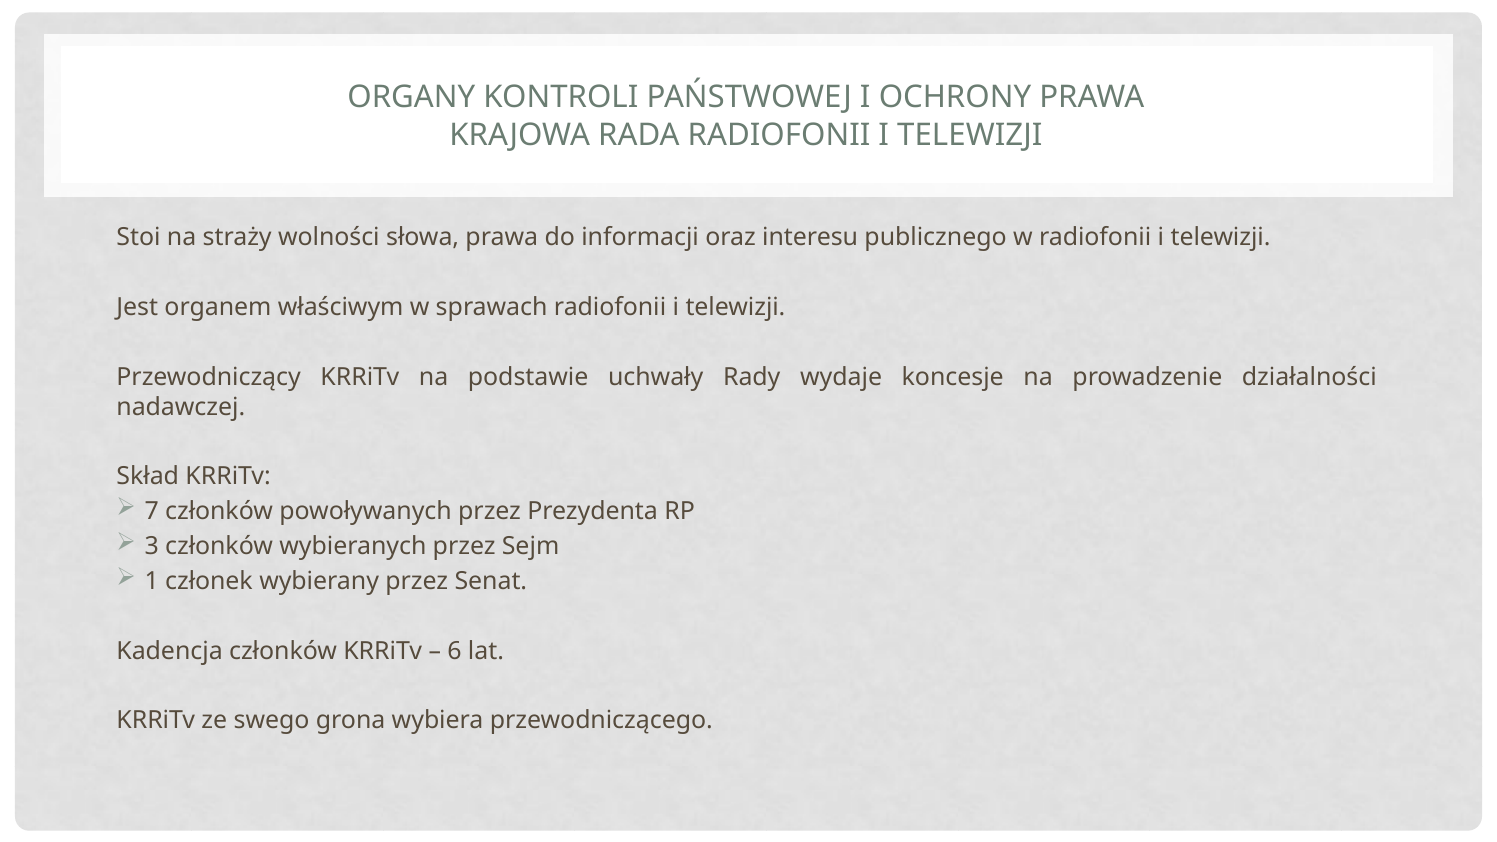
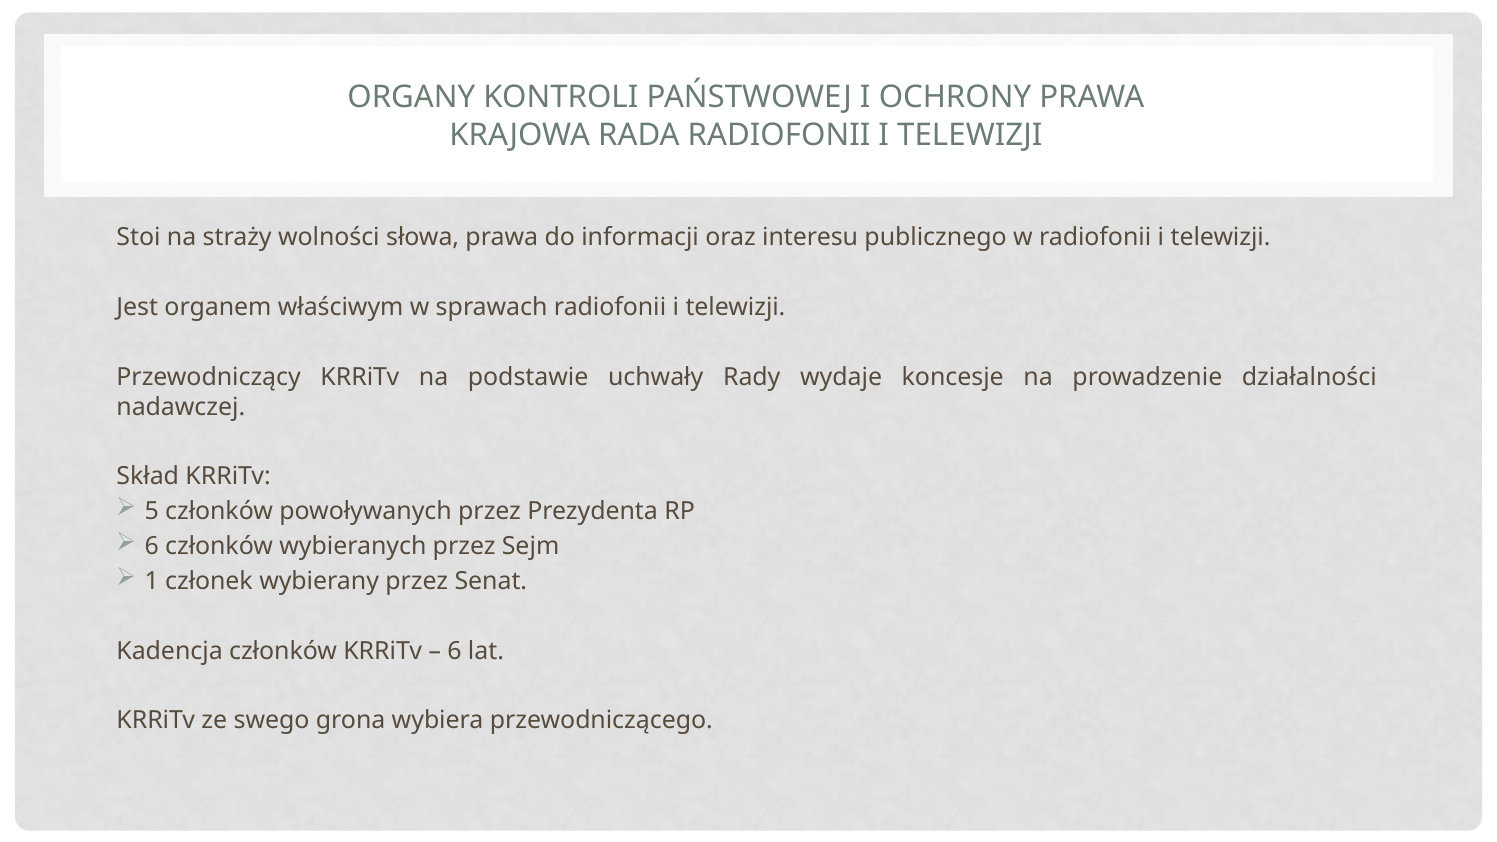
7: 7 -> 5
3 at (152, 546): 3 -> 6
